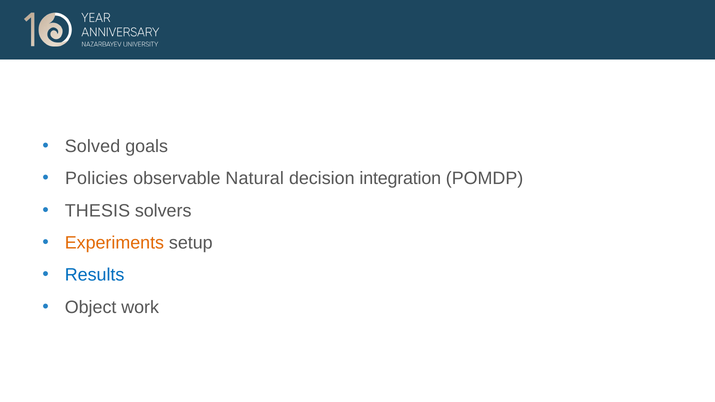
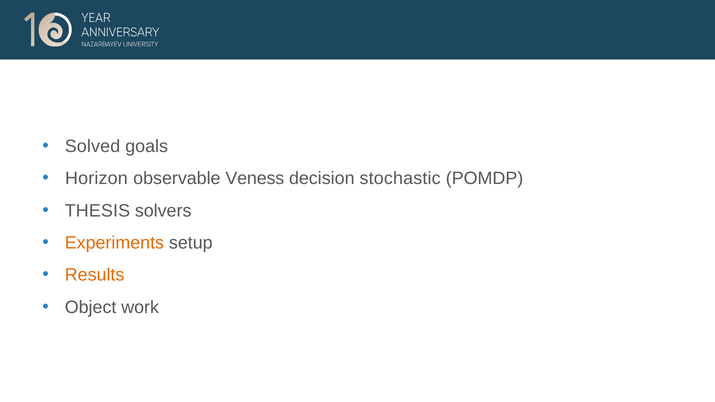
Policies: Policies -> Horizon
Natural: Natural -> Veness
integration: integration -> stochastic
Results colour: blue -> orange
